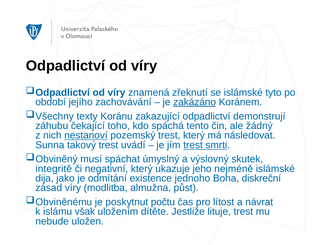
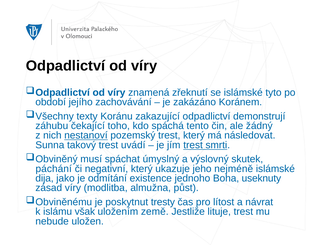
zakázáno underline: present -> none
integritě: integritě -> páchání
diskreční: diskreční -> useknuty
počtu: počtu -> tresty
dítěte: dítěte -> země
